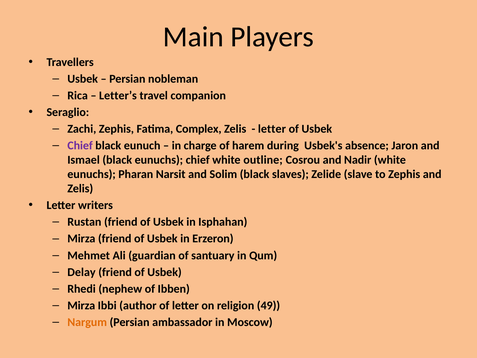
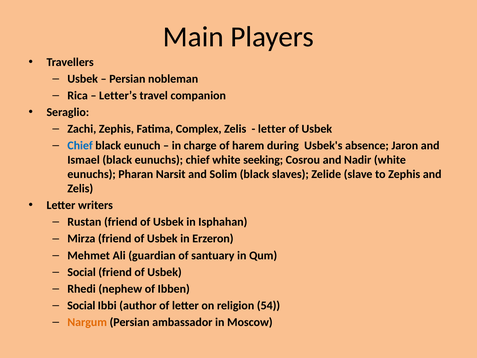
Chief at (80, 146) colour: purple -> blue
outline: outline -> seeking
Delay at (82, 272): Delay -> Social
Mirza at (81, 305): Mirza -> Social
49: 49 -> 54
